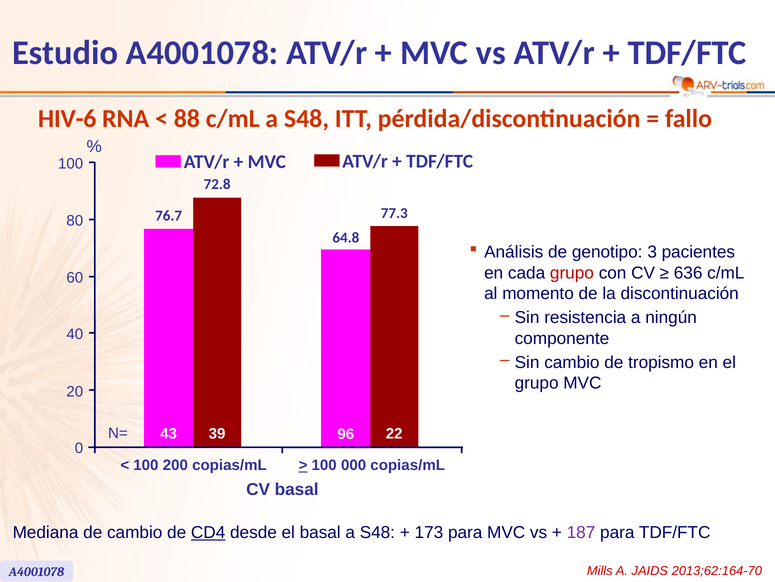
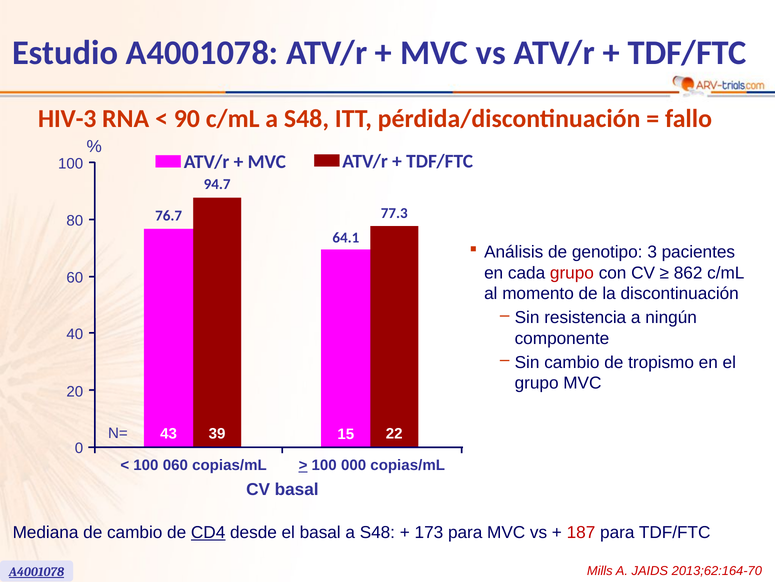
HIV-6: HIV-6 -> HIV-3
88: 88 -> 90
72.8: 72.8 -> 94.7
64.8: 64.8 -> 64.1
636: 636 -> 862
96: 96 -> 15
200: 200 -> 060
187 colour: purple -> red
A4001078 at (37, 571) underline: none -> present
